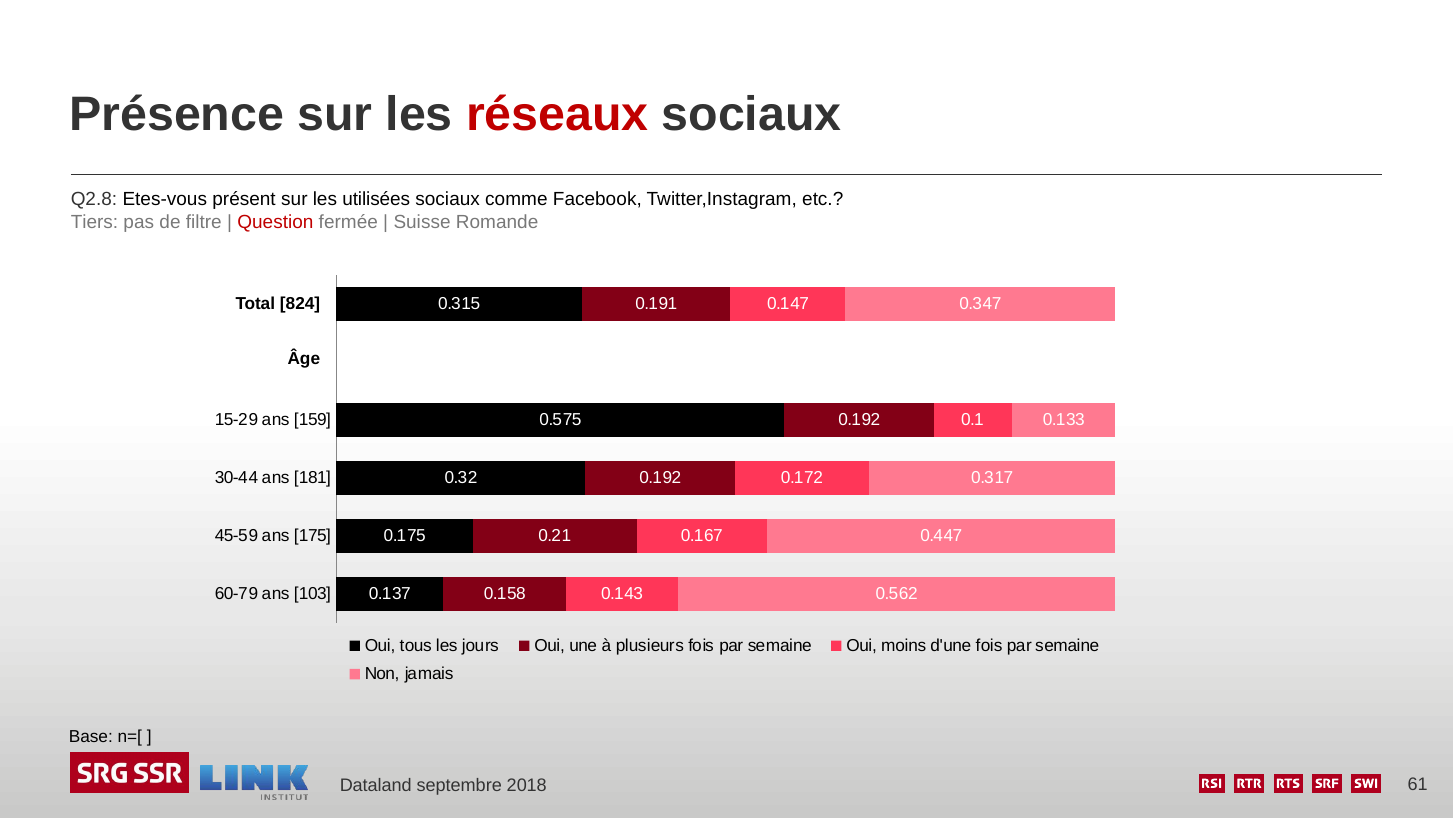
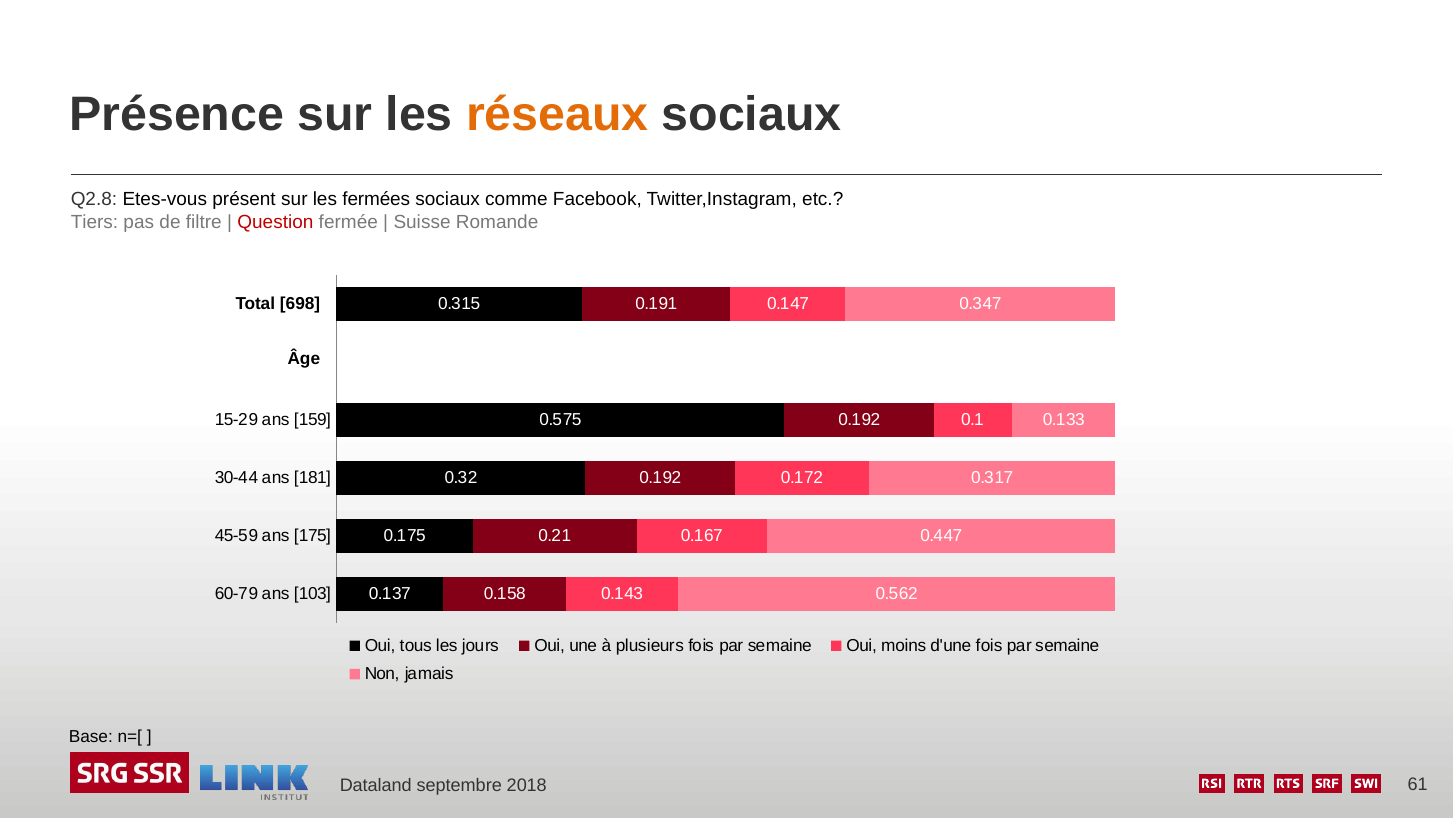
réseaux colour: red -> orange
utilisées: utilisées -> fermées
824: 824 -> 698
